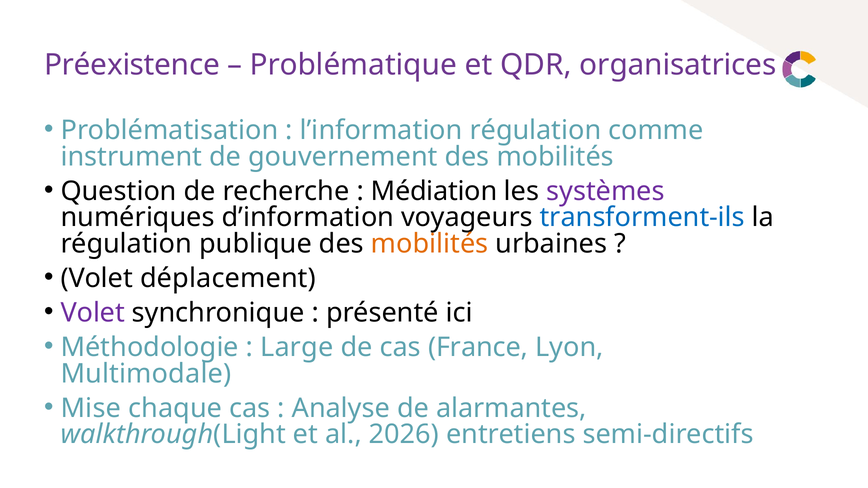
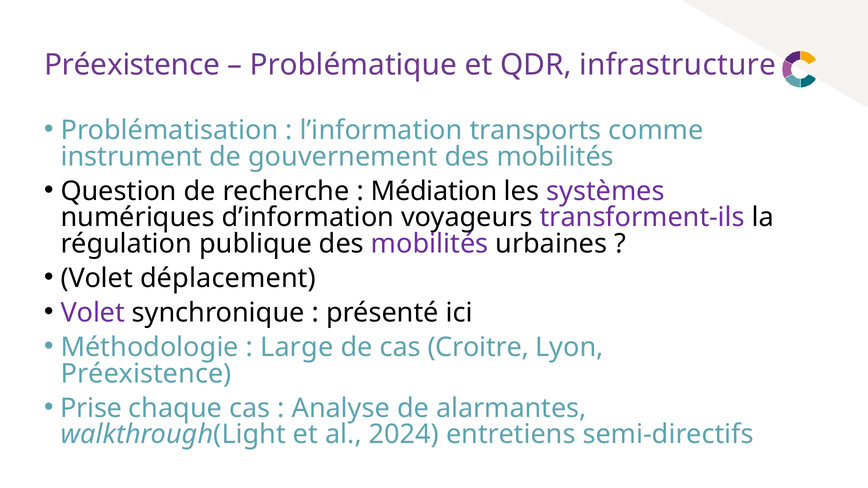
organisatrices: organisatrices -> infrastructure
l’information régulation: régulation -> transports
transforment-ils colour: blue -> purple
mobilités at (430, 244) colour: orange -> purple
France: France -> Croitre
Multimodale at (146, 374): Multimodale -> Préexistence
Mise: Mise -> Prise
2026: 2026 -> 2024
